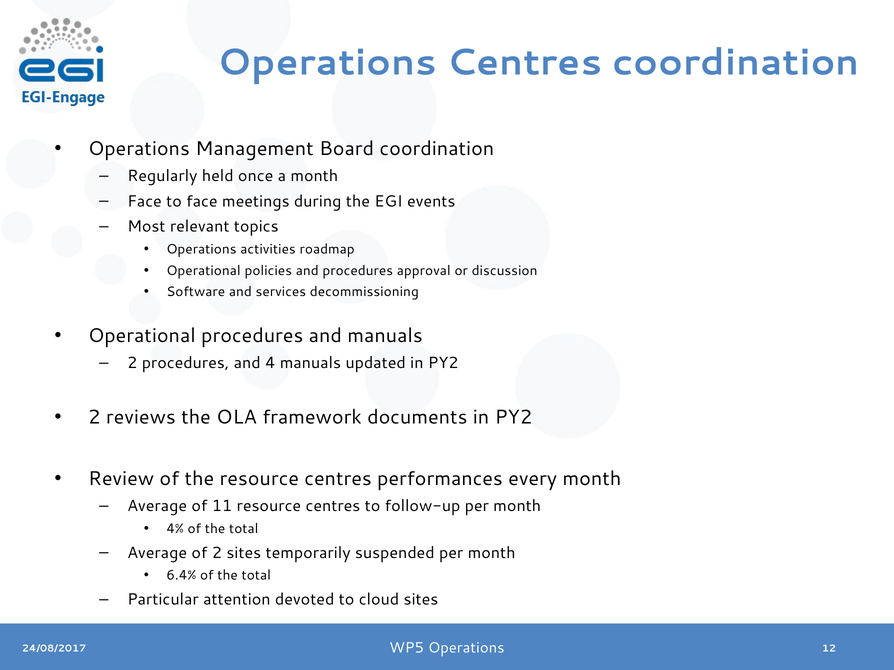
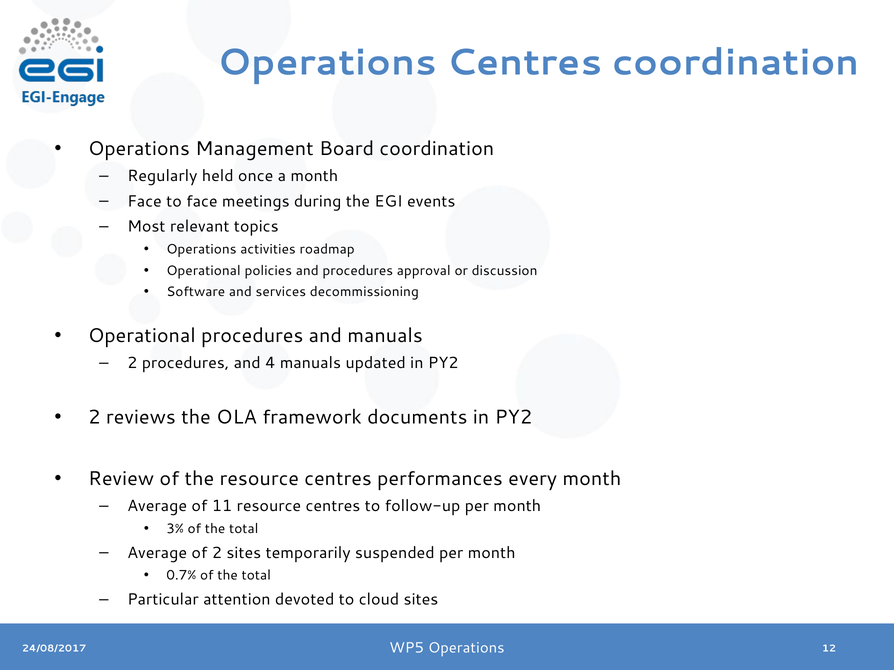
4%: 4% -> 3%
6.4%: 6.4% -> 0.7%
